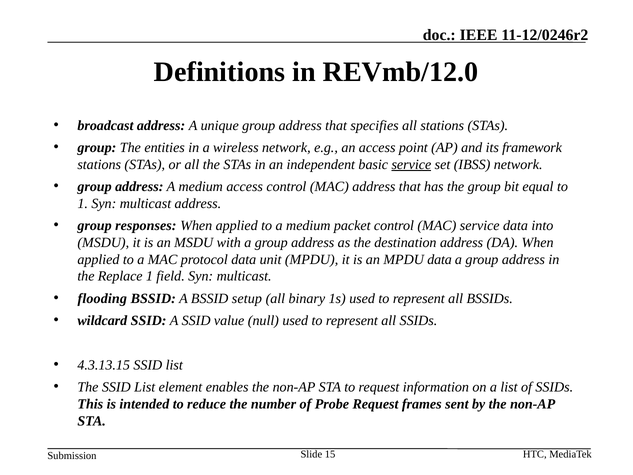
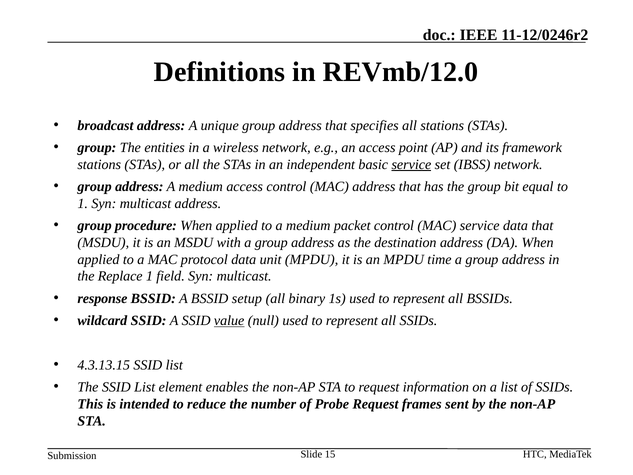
responses: responses -> procedure
data into: into -> that
MPDU data: data -> time
flooding: flooding -> response
value underline: none -> present
